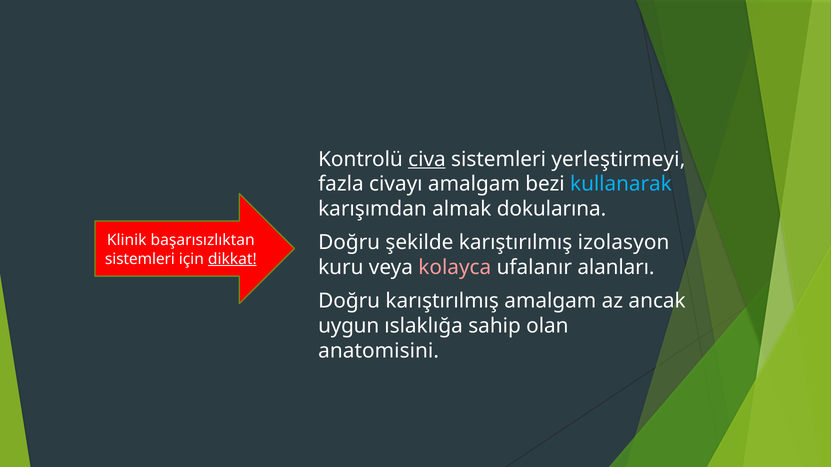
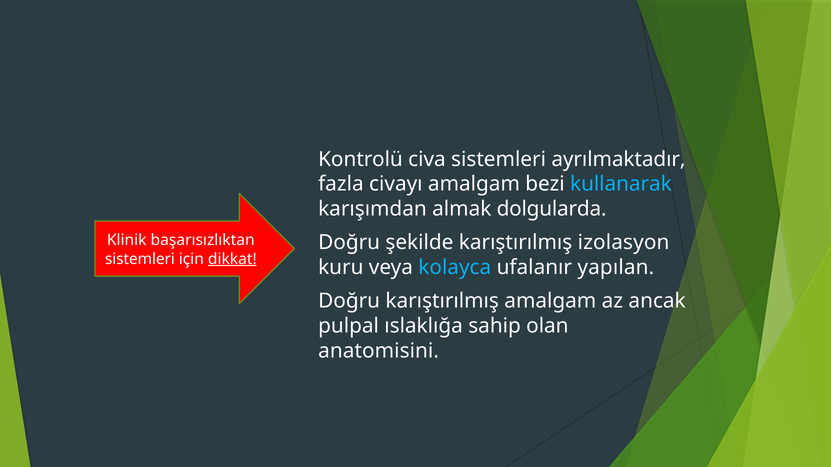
civa underline: present -> none
yerleştirmeyi: yerleştirmeyi -> ayrılmaktadır
dokularına: dokularına -> dolgularda
kolayca colour: pink -> light blue
alanları: alanları -> yapılan
uygun: uygun -> pulpal
